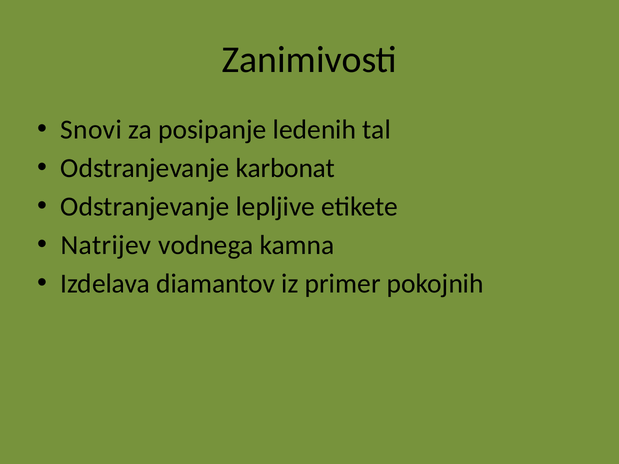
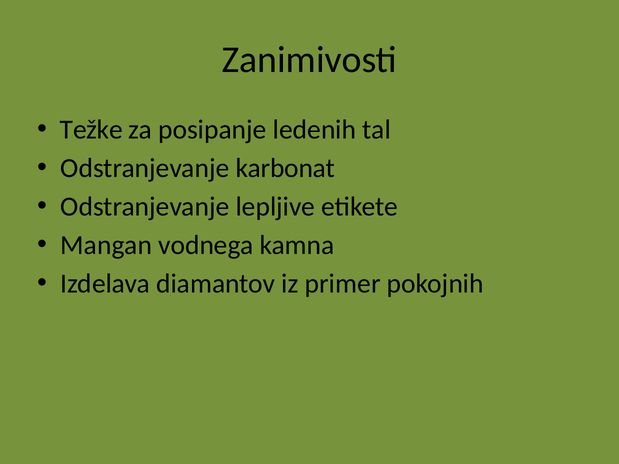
Snovi: Snovi -> Težke
Natrijev: Natrijev -> Mangan
